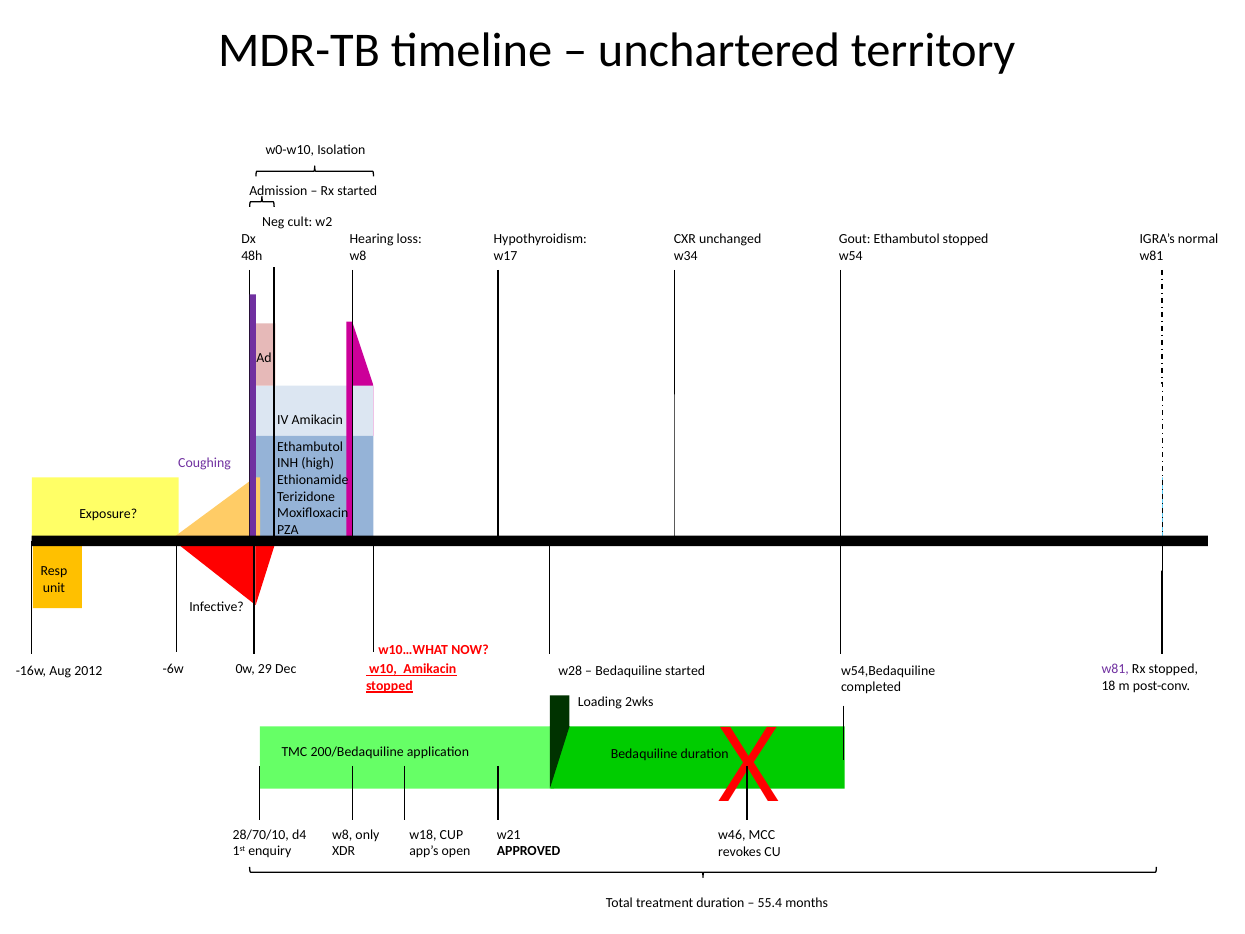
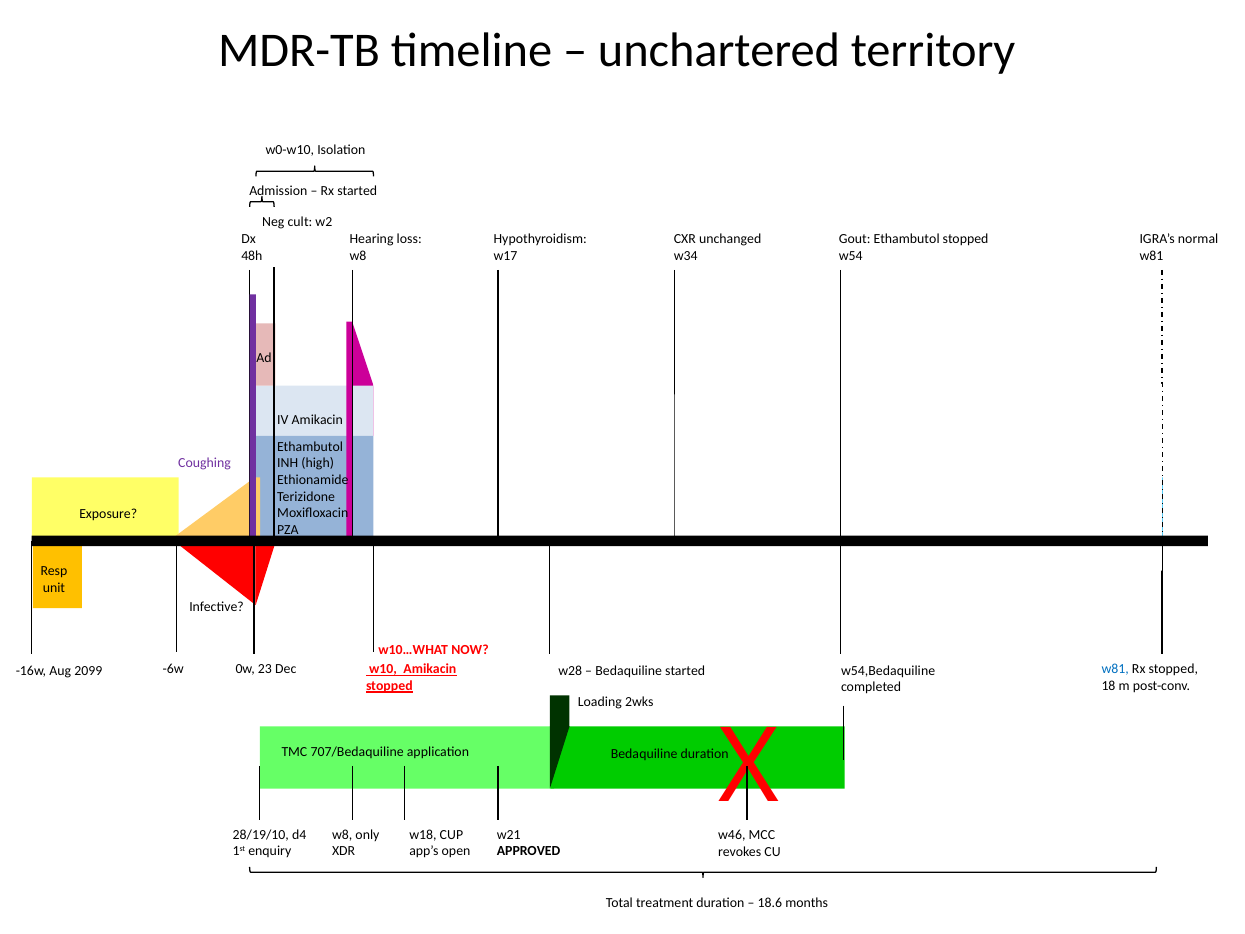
29: 29 -> 23
w81 at (1115, 669) colour: purple -> blue
2012: 2012 -> 2099
200/Bedaquiline: 200/Bedaquiline -> 707/Bedaquiline
28/70/10: 28/70/10 -> 28/19/10
55.4: 55.4 -> 18.6
